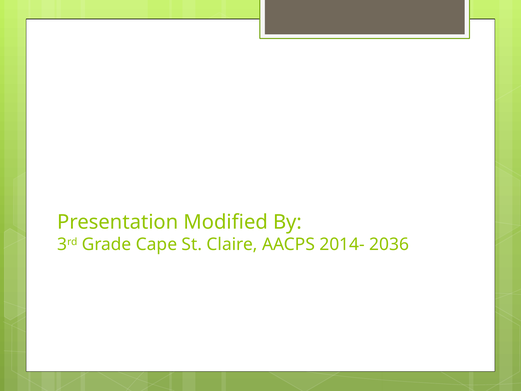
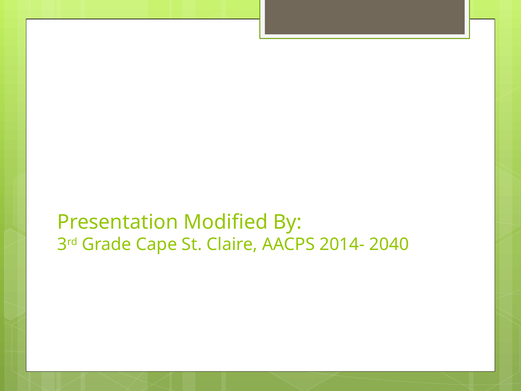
2036: 2036 -> 2040
